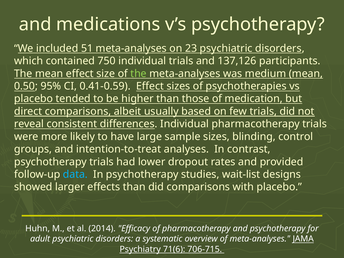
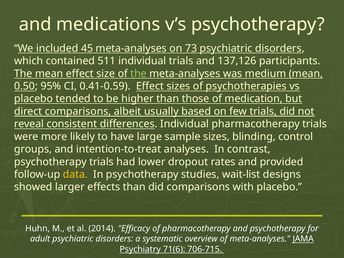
51: 51 -> 45
23: 23 -> 73
750: 750 -> 511
data colour: light blue -> yellow
